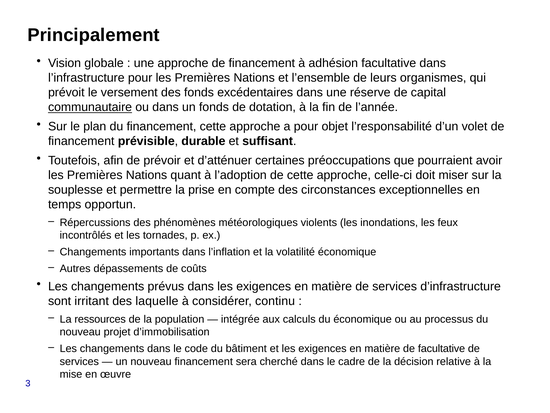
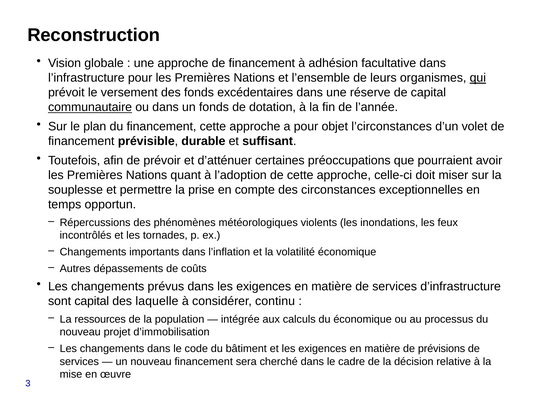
Principalement: Principalement -> Reconstruction
qui underline: none -> present
l’responsabilité: l’responsabilité -> l’circonstances
sont irritant: irritant -> capital
de facultative: facultative -> prévisions
